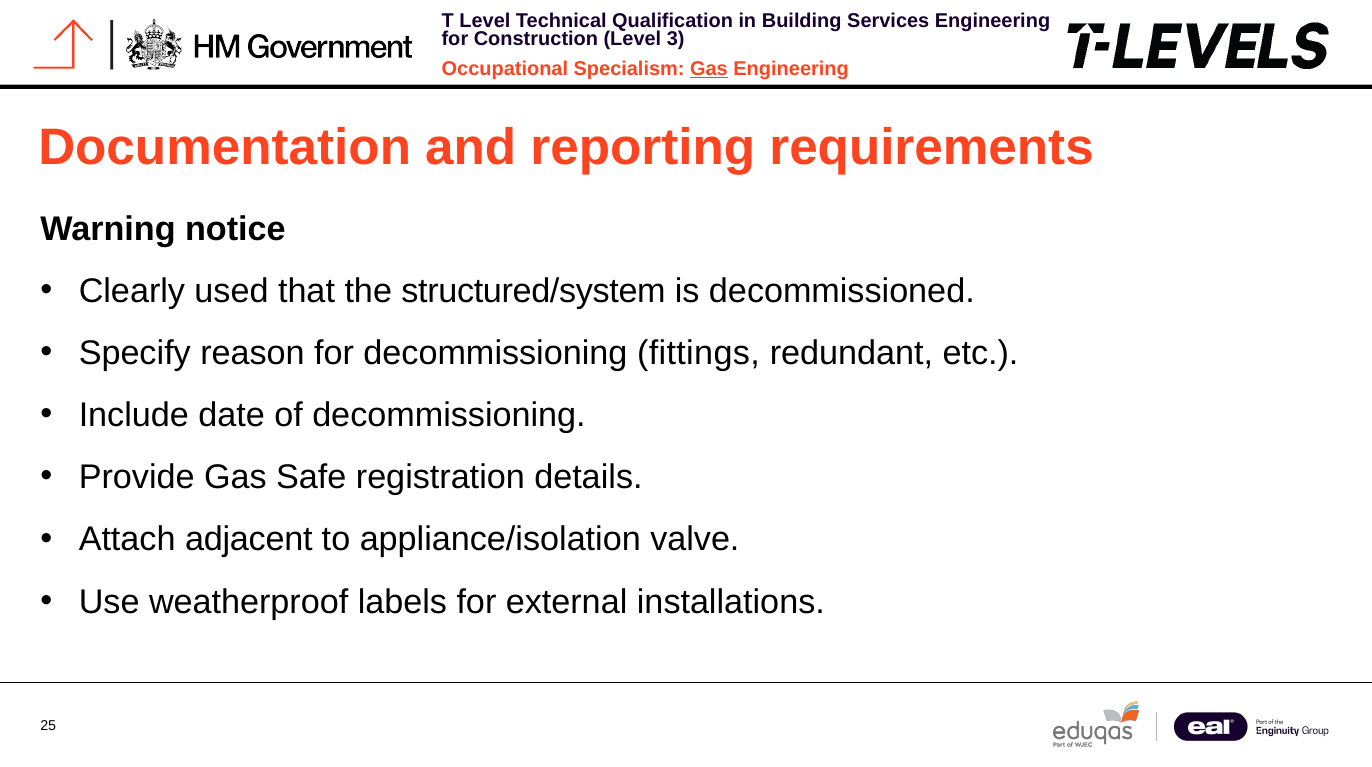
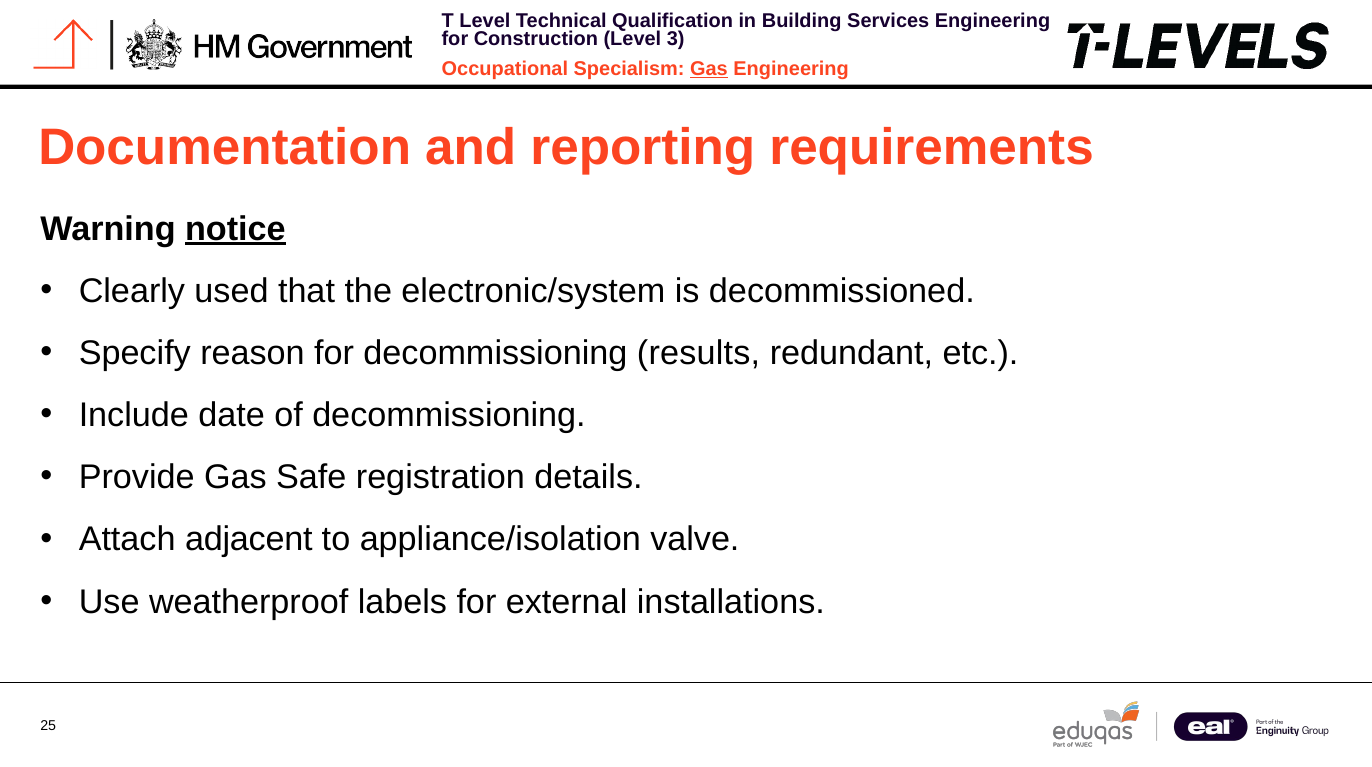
notice underline: none -> present
structured/system: structured/system -> electronic/system
fittings: fittings -> results
